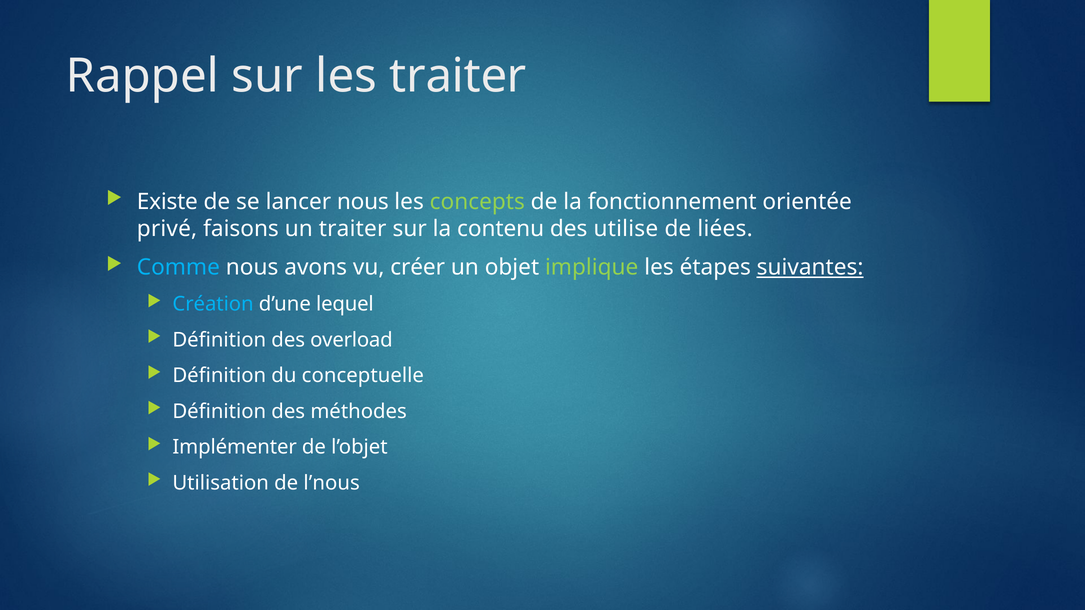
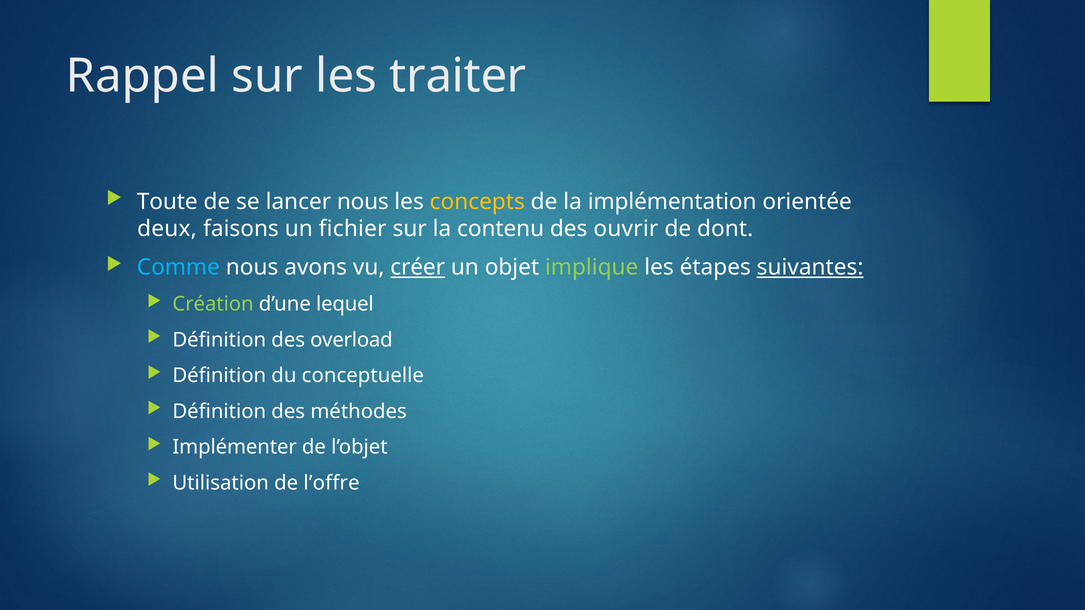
Existe: Existe -> Toute
concepts colour: light green -> yellow
fonctionnement: fonctionnement -> implémentation
privé: privé -> deux
un traiter: traiter -> fichier
utilise: utilise -> ouvrir
liées: liées -> dont
créer underline: none -> present
Création colour: light blue -> light green
l’nous: l’nous -> l’offre
